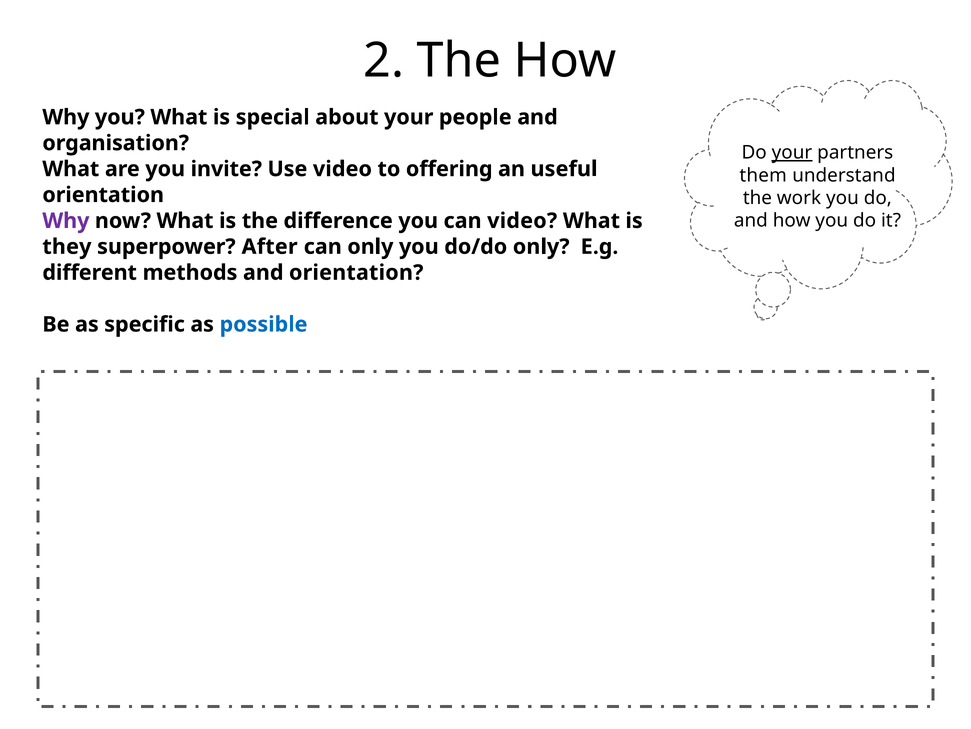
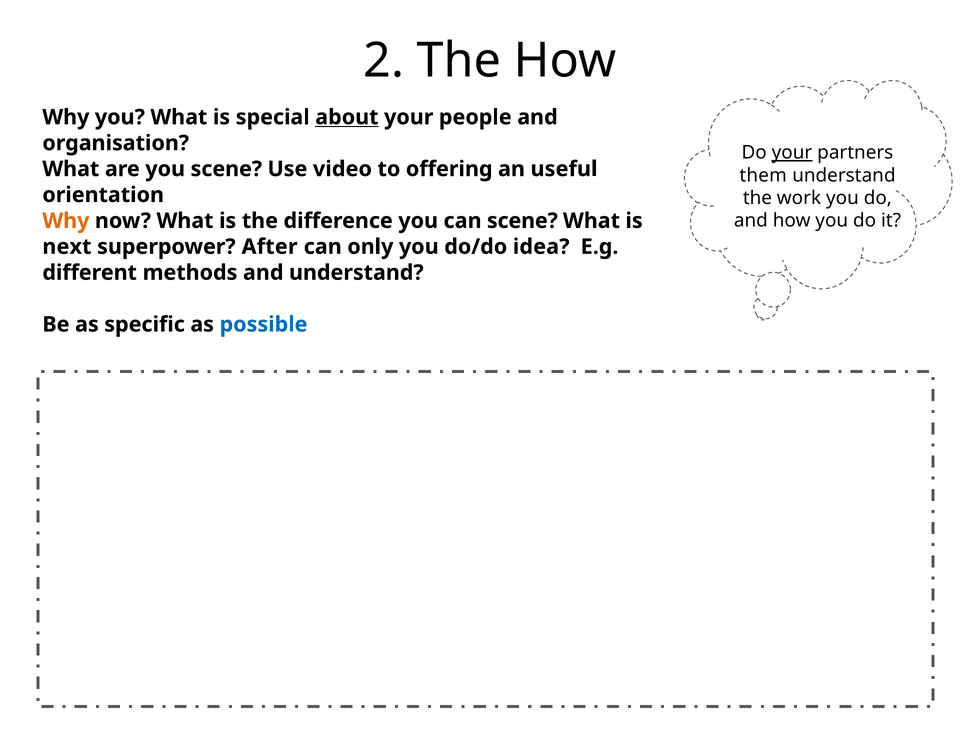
about underline: none -> present
you invite: invite -> scene
Why at (66, 221) colour: purple -> orange
can video: video -> scene
they: they -> next
do/do only: only -> idea
and orientation: orientation -> understand
